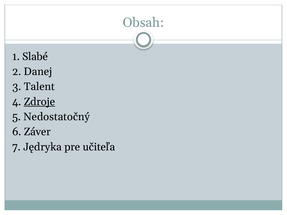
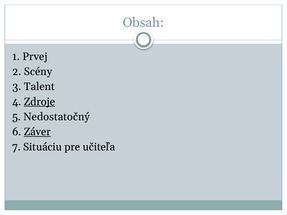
Slabé: Slabé -> Prvej
Danej: Danej -> Scény
Záver underline: none -> present
Jędryka: Jędryka -> Situáciu
